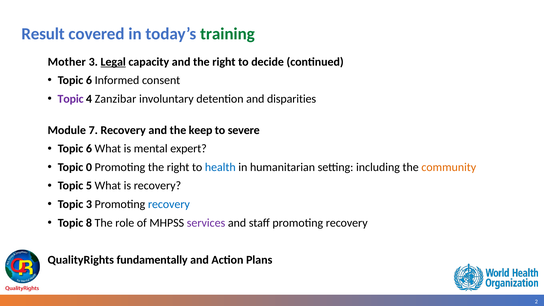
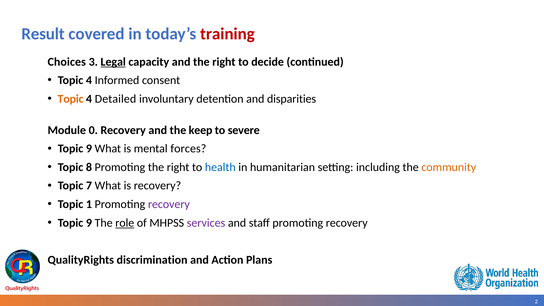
training colour: green -> red
Mother: Mother -> Choices
6 at (89, 80): 6 -> 4
Topic at (71, 99) colour: purple -> orange
Zanzibar: Zanzibar -> Detailed
7: 7 -> 0
6 at (89, 149): 6 -> 9
expert: expert -> forces
0: 0 -> 8
5: 5 -> 7
Topic 3: 3 -> 1
recovery at (169, 204) colour: blue -> purple
8 at (89, 223): 8 -> 9
role underline: none -> present
fundamentally: fundamentally -> discrimination
